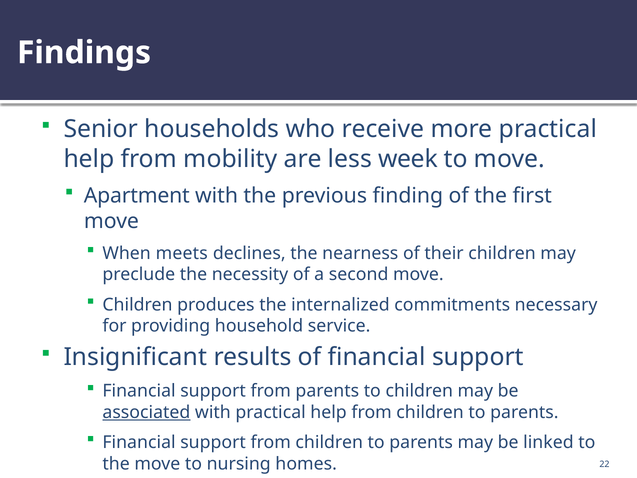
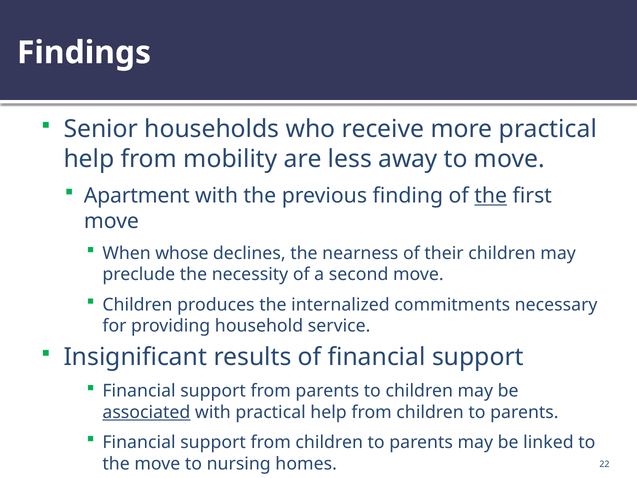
week: week -> away
the at (491, 196) underline: none -> present
meets: meets -> whose
